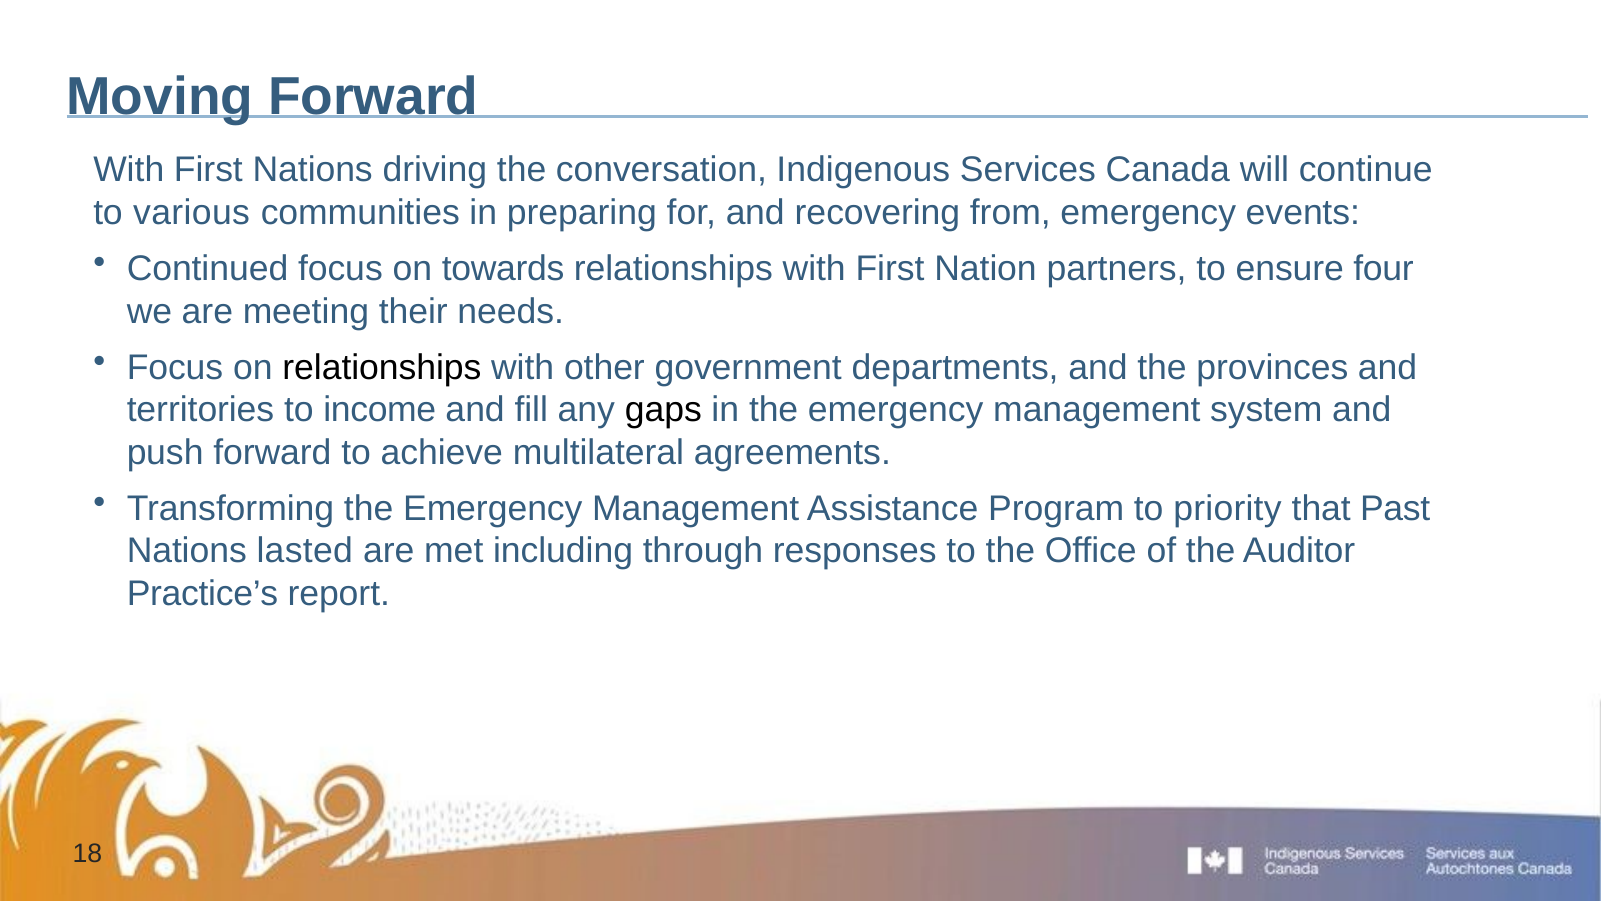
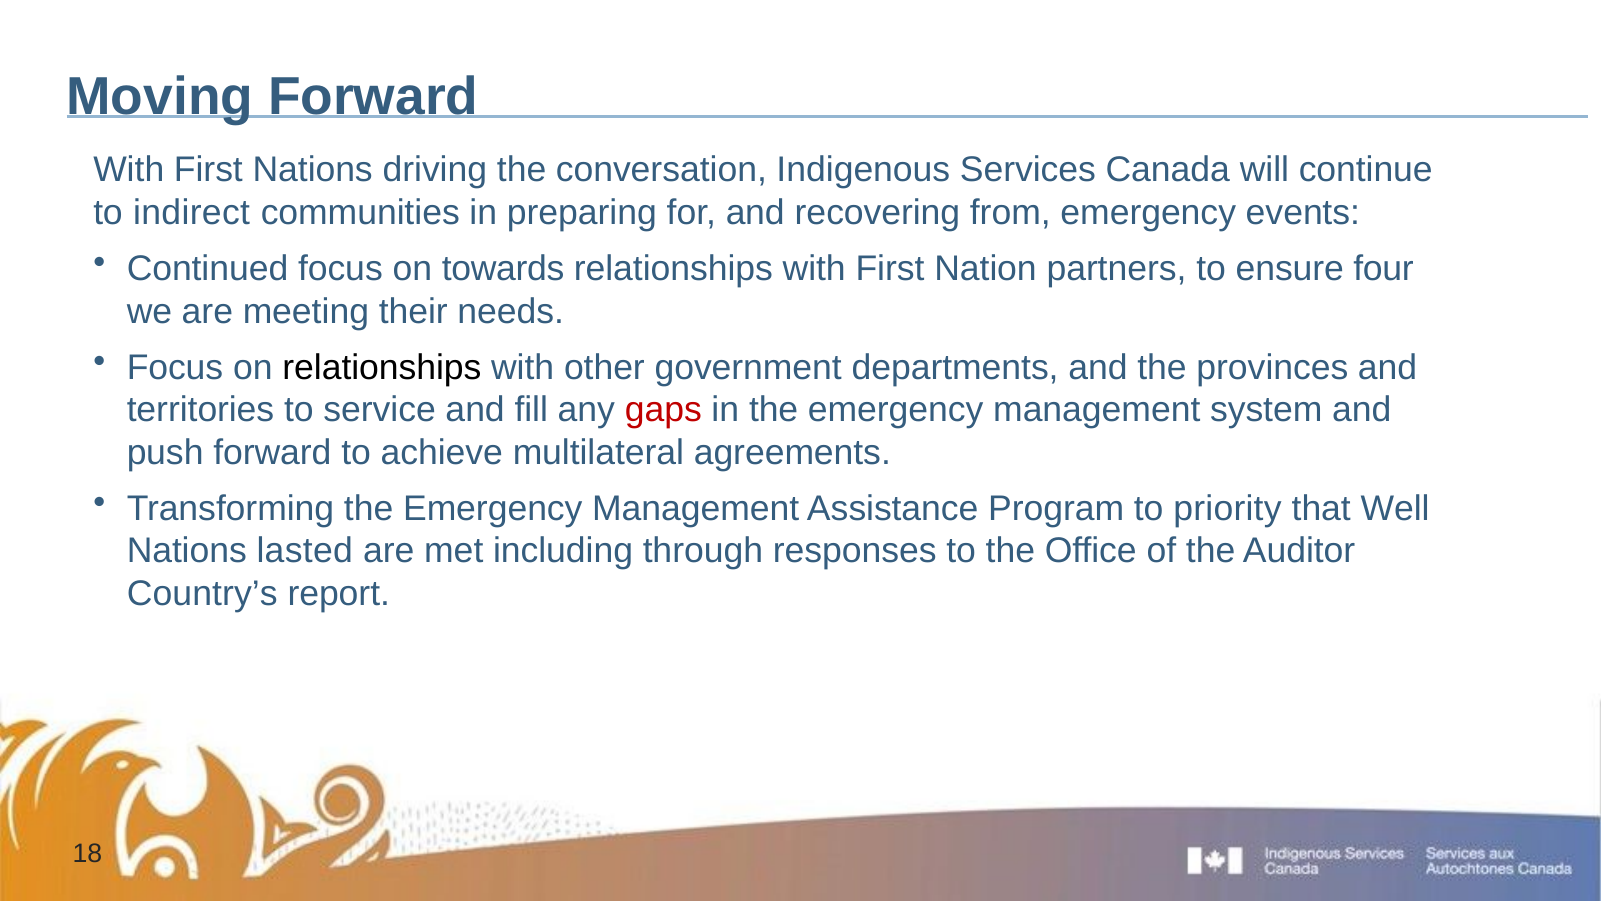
various: various -> indirect
income: income -> service
gaps colour: black -> red
Past: Past -> Well
Practice’s: Practice’s -> Country’s
